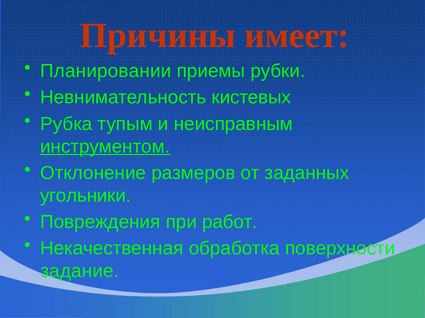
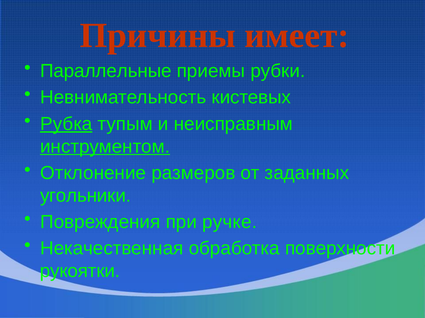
Планировании: Планировании -> Параллельные
Рубка underline: none -> present
работ: работ -> ручке
задание: задание -> рукоятки
